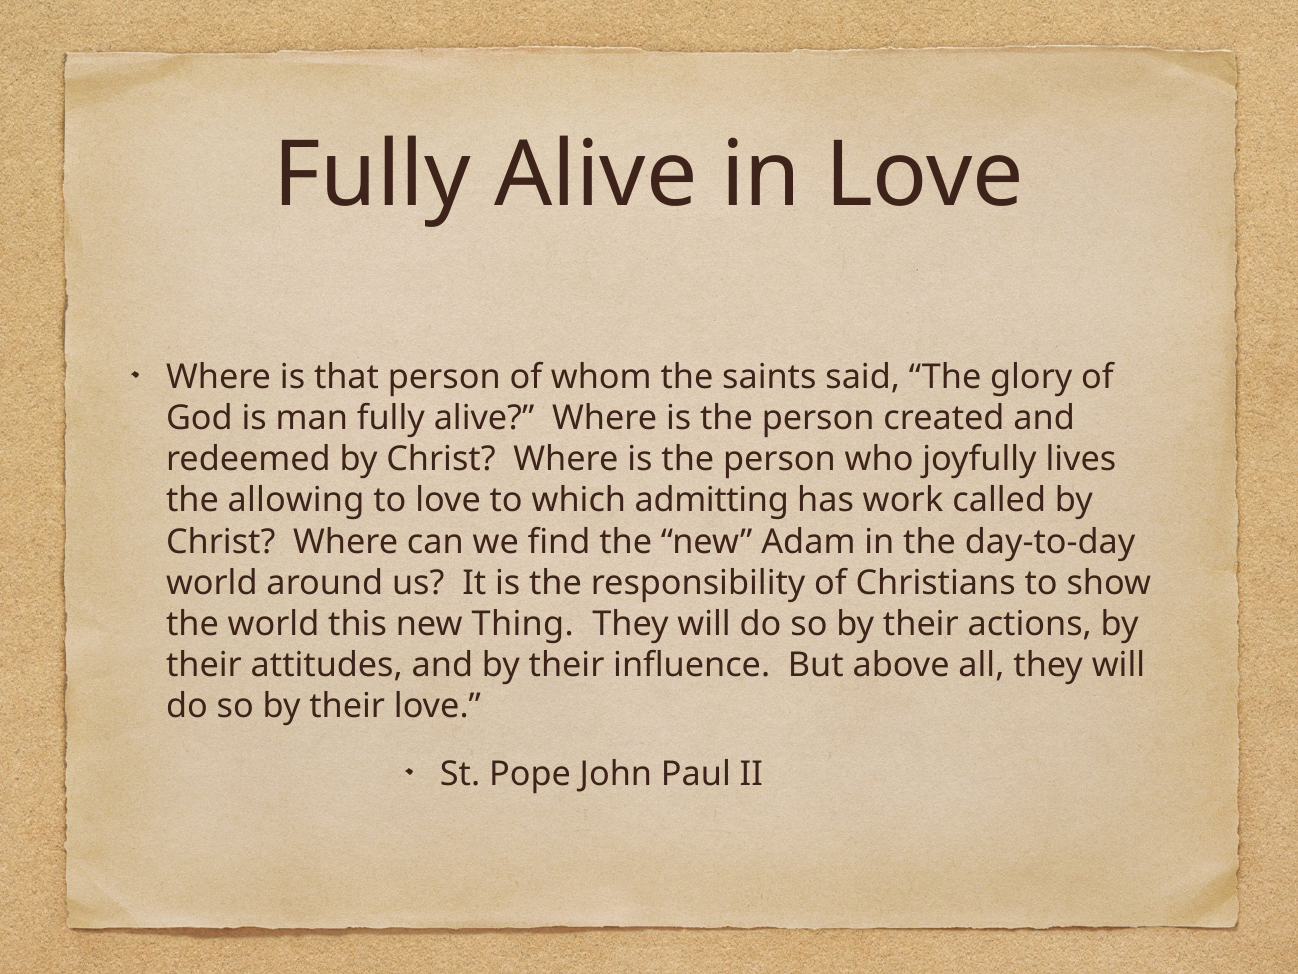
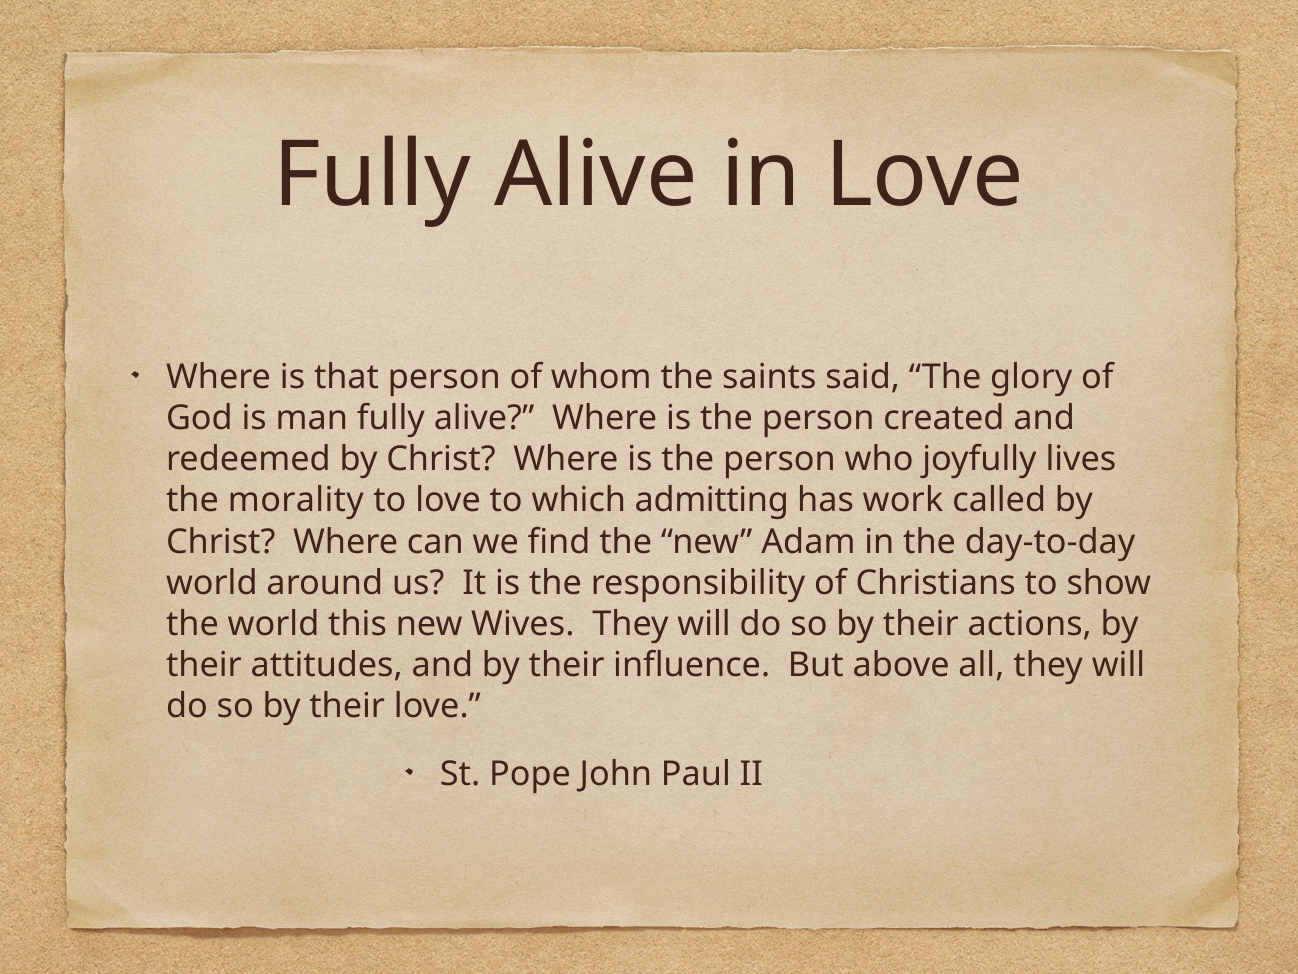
allowing: allowing -> morality
Thing: Thing -> Wives
